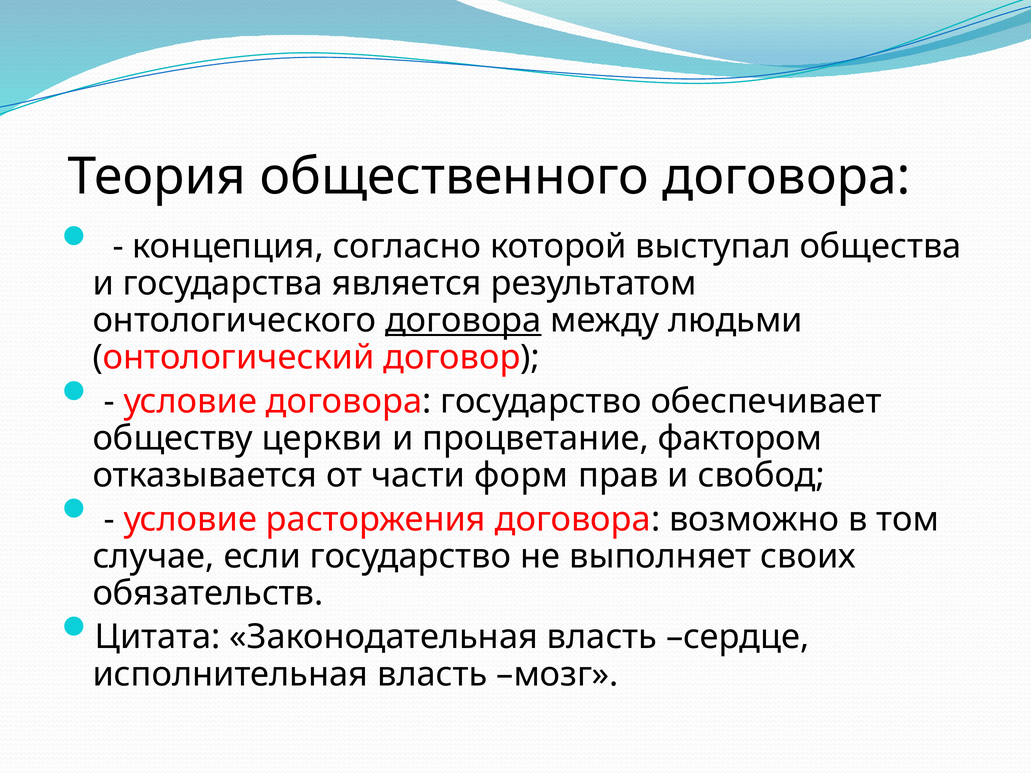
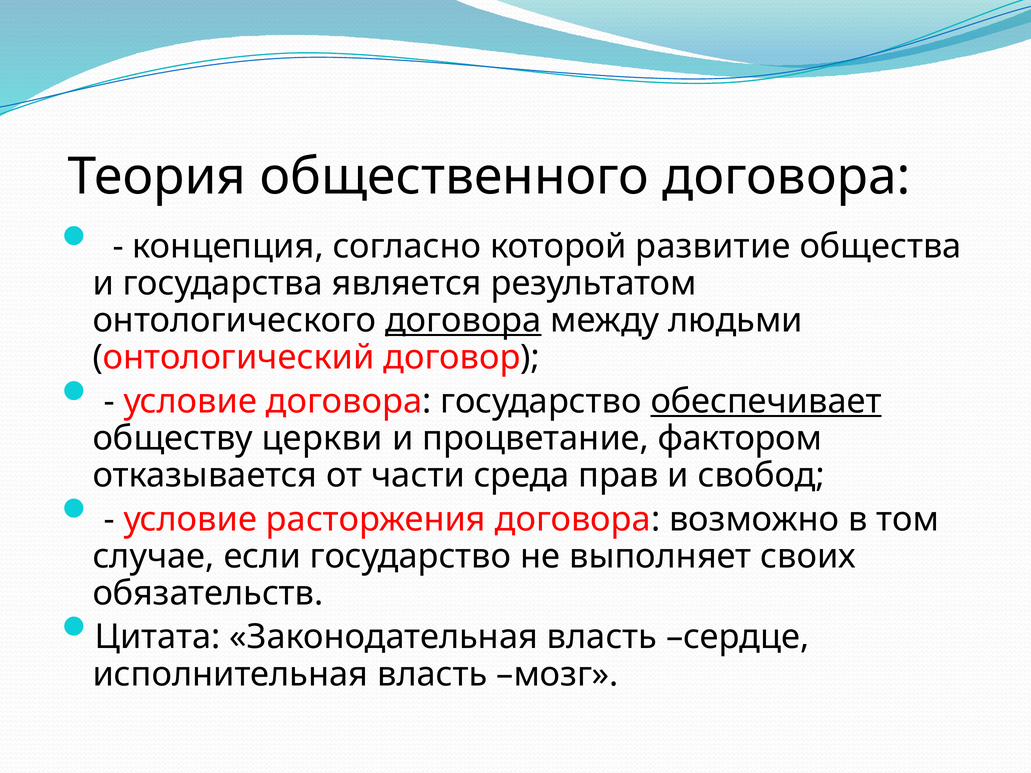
выступал: выступал -> развитие
обеспечивает underline: none -> present
форм: форм -> среда
